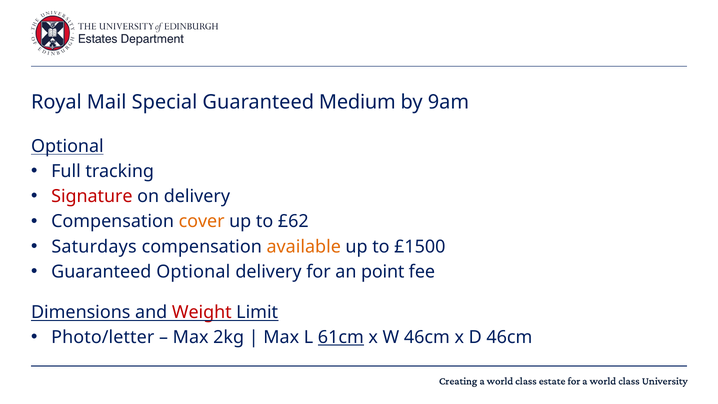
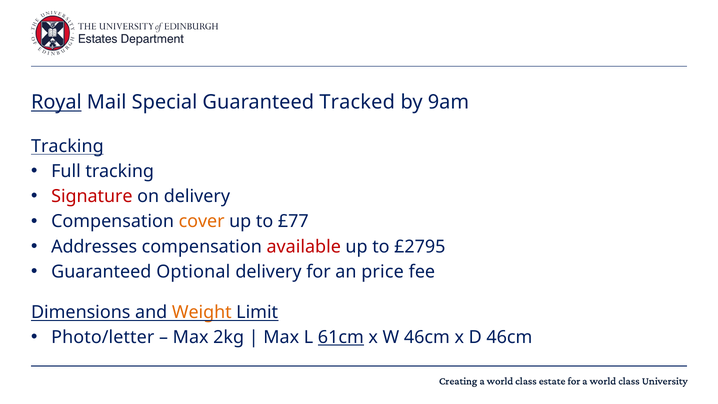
Royal underline: none -> present
Medium: Medium -> Tracked
Optional at (67, 146): Optional -> Tracking
£62: £62 -> £77
Saturdays: Saturdays -> Addresses
available colour: orange -> red
£1500: £1500 -> £2795
point: point -> price
Weight colour: red -> orange
